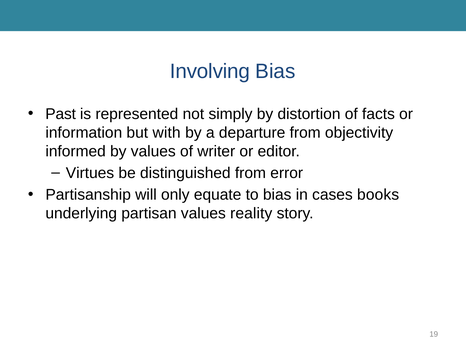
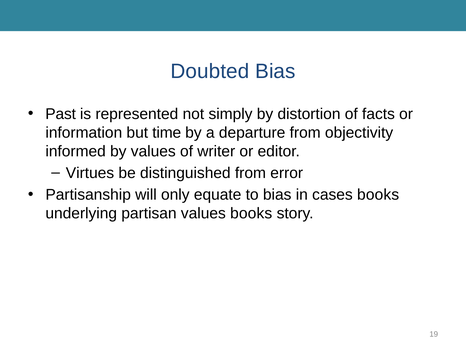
Involving: Involving -> Doubted
with: with -> time
values reality: reality -> books
